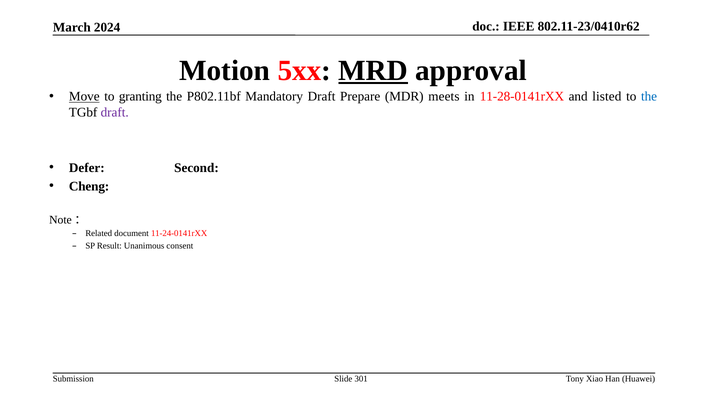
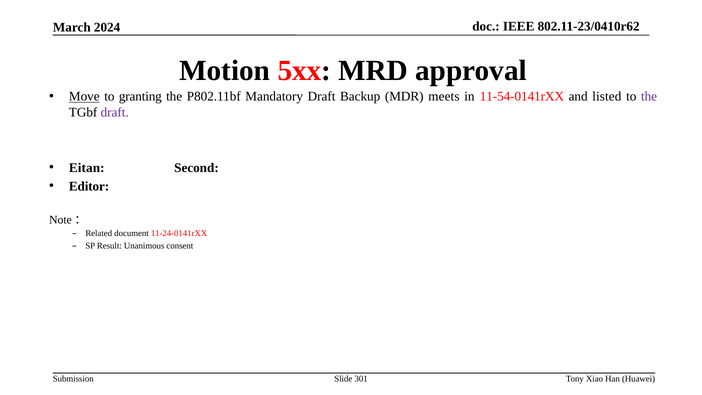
MRD underline: present -> none
Prepare: Prepare -> Backup
11-28-0141rXX: 11-28-0141rXX -> 11-54-0141rXX
the at (649, 97) colour: blue -> purple
Defer: Defer -> Eitan
Cheng: Cheng -> Editor
